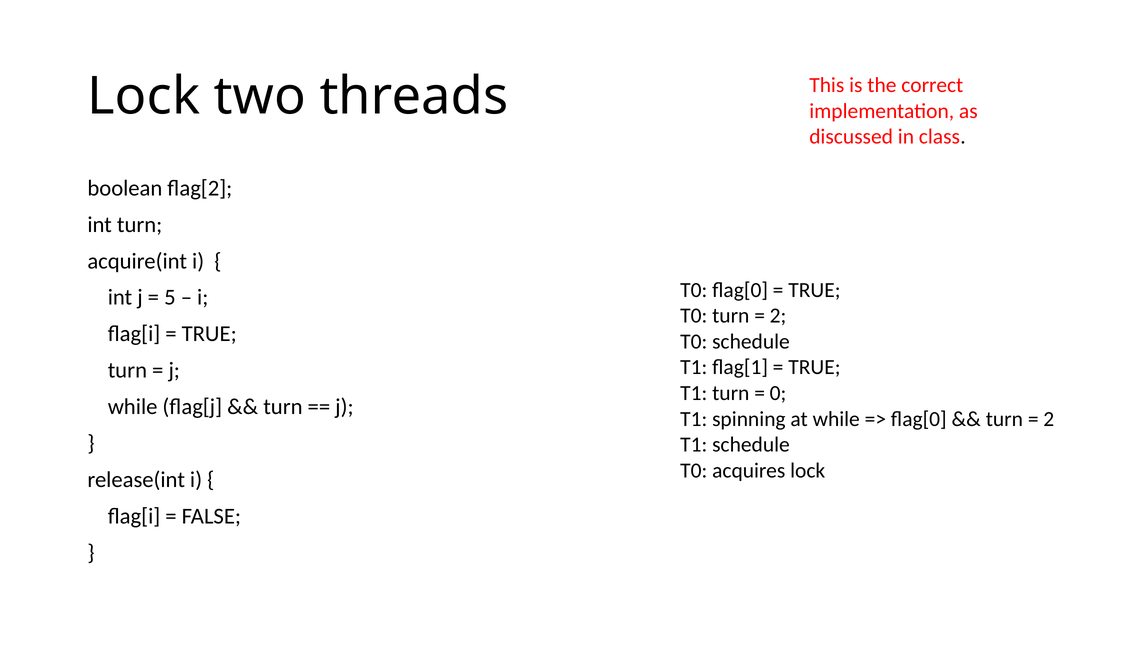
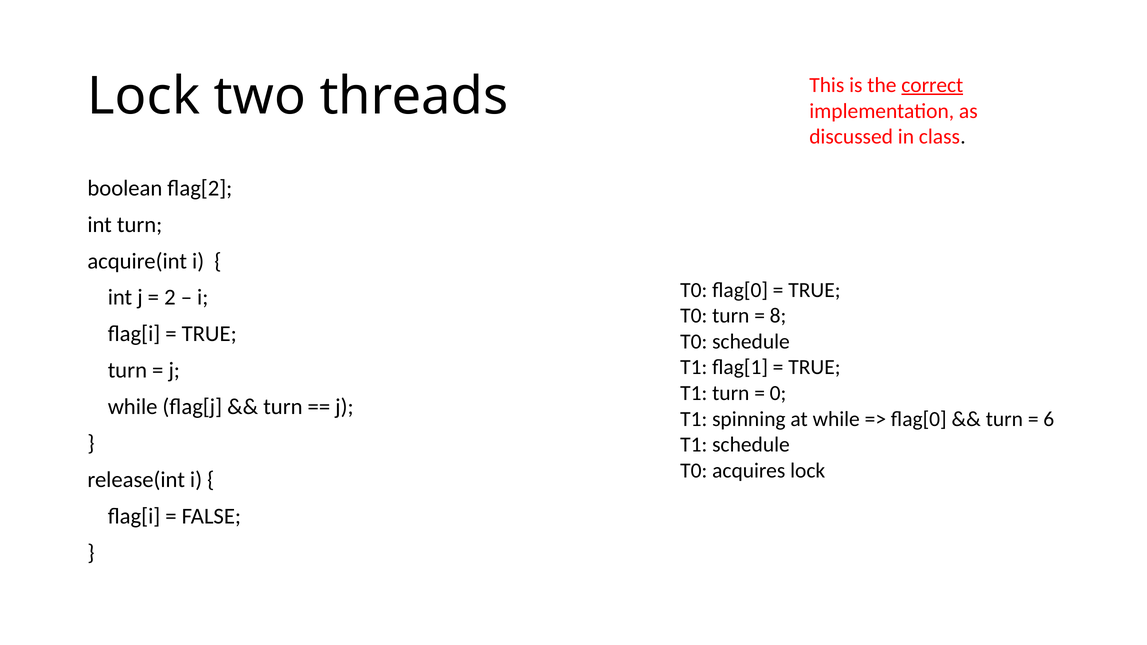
correct underline: none -> present
5: 5 -> 2
2 at (778, 316): 2 -> 8
2 at (1049, 419): 2 -> 6
